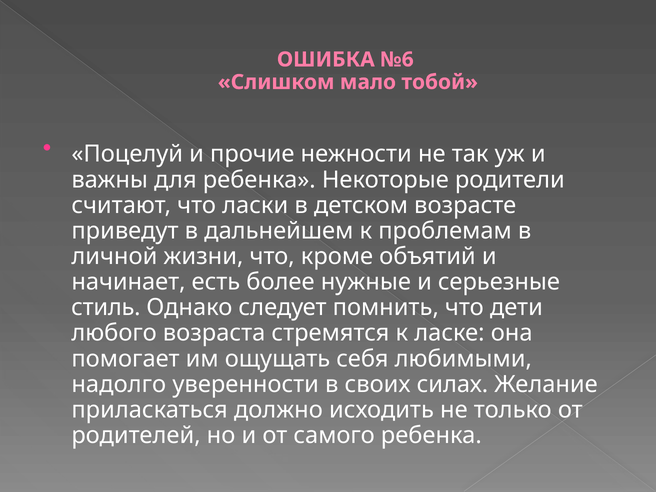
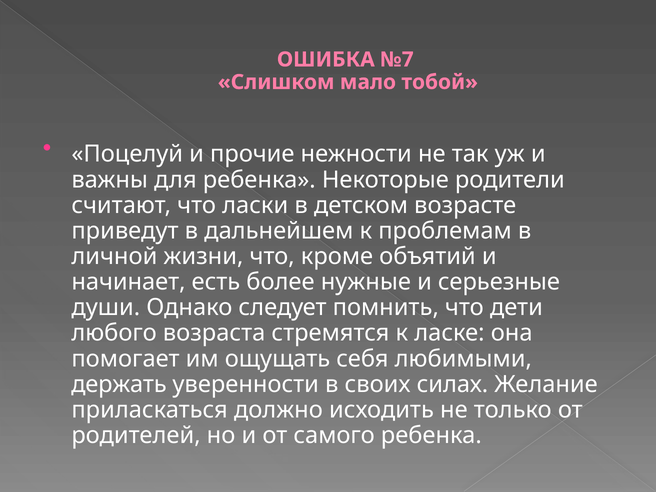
№6: №6 -> №7
стиль: стиль -> души
надолго: надолго -> держать
